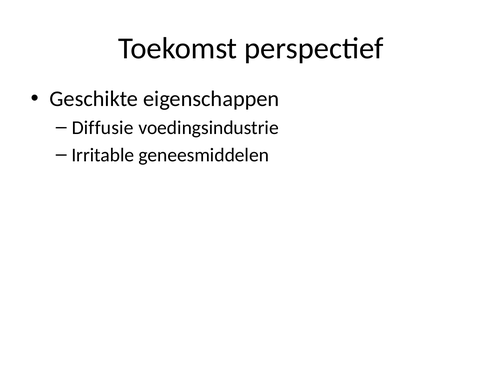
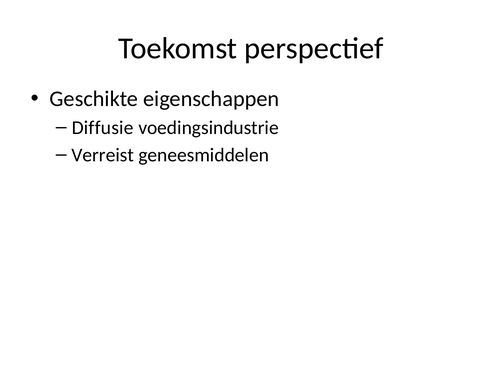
Irritable: Irritable -> Verreist
